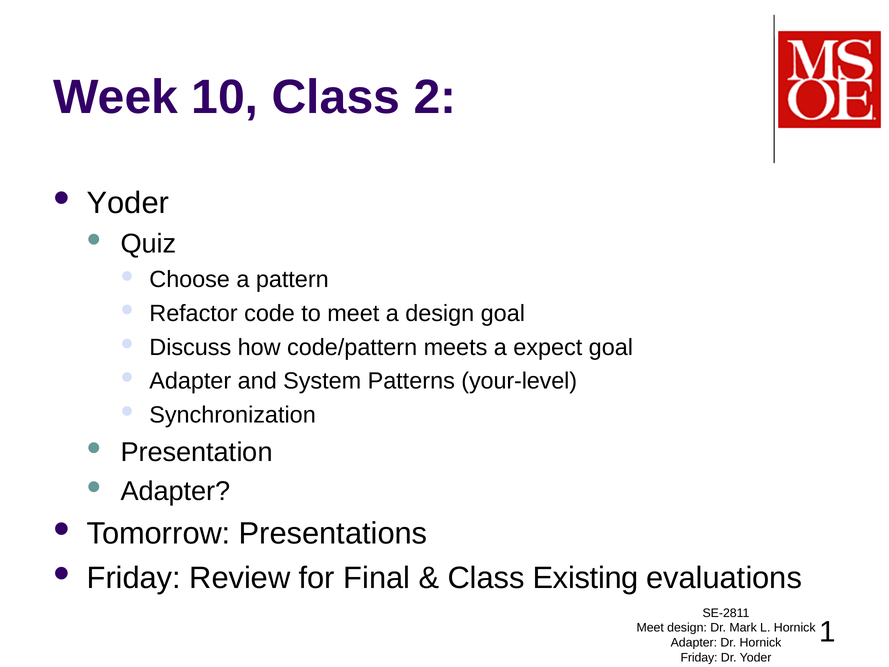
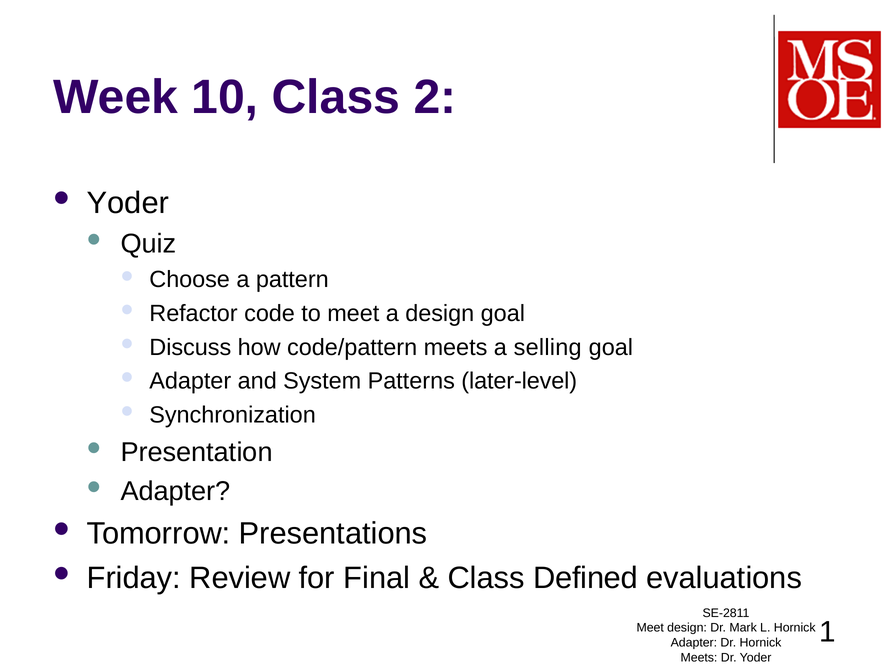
expect: expect -> selling
your-level: your-level -> later-level
Existing: Existing -> Defined
Friday at (699, 657): Friday -> Meets
